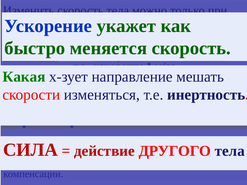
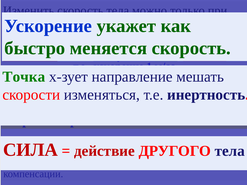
Какая: Какая -> Точка
